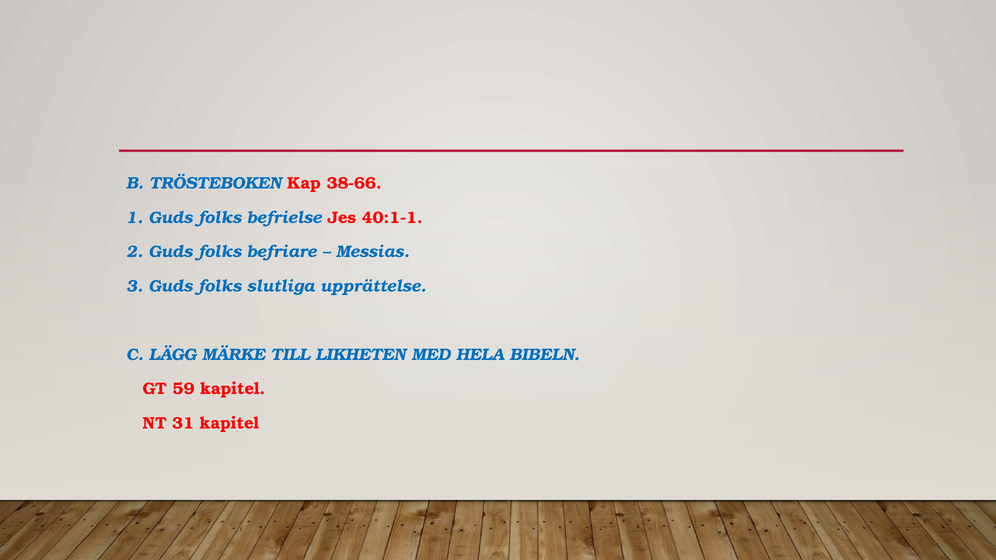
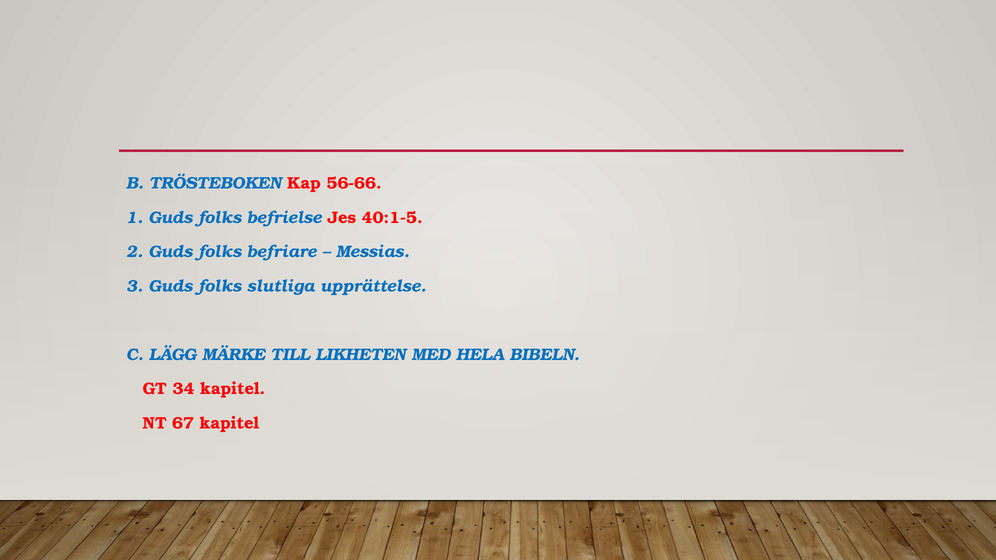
38-66: 38-66 -> 56-66
40:1-1: 40:1-1 -> 40:1-5
59: 59 -> 34
31: 31 -> 67
